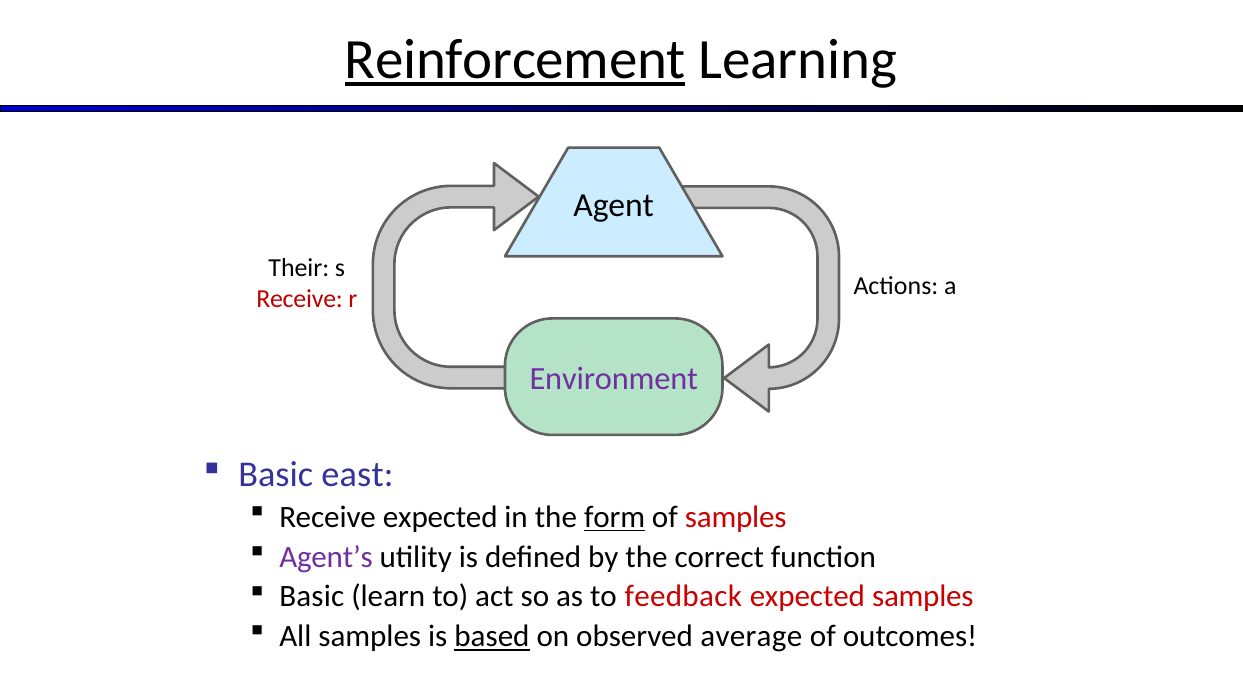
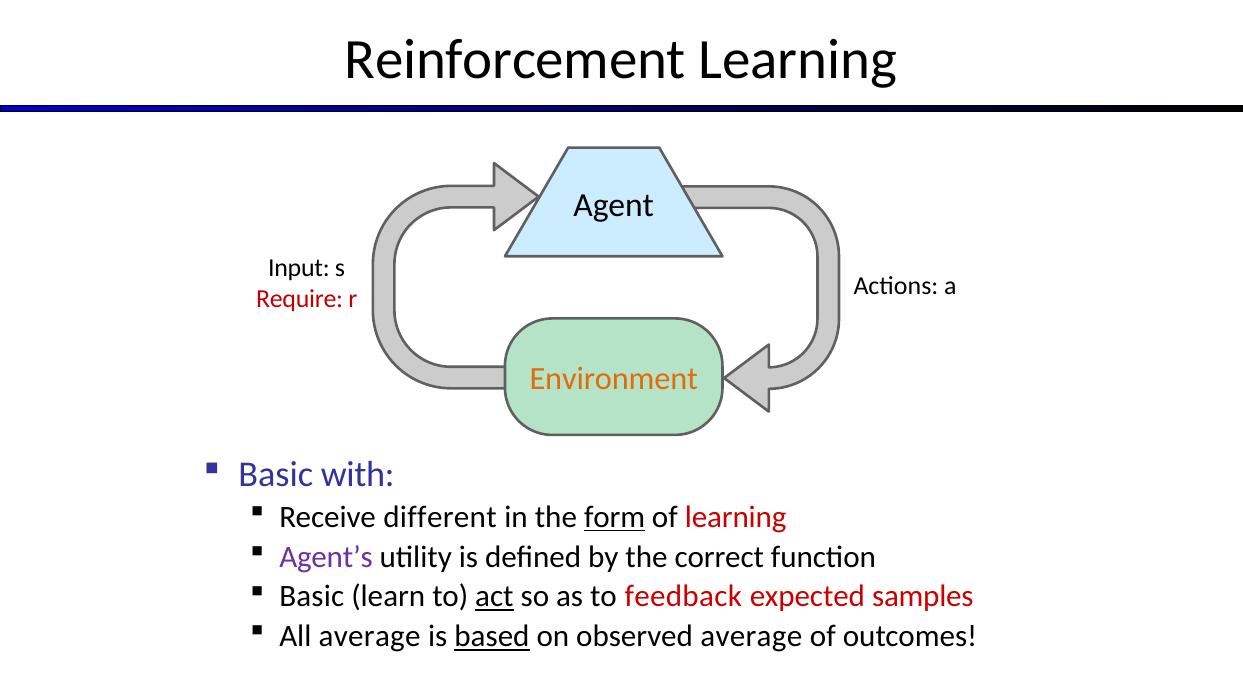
Reinforcement underline: present -> none
Their: Their -> Input
Receive at (300, 299): Receive -> Require
Environment colour: purple -> orange
east: east -> with
Receive expected: expected -> different
of samples: samples -> learning
act underline: none -> present
All samples: samples -> average
